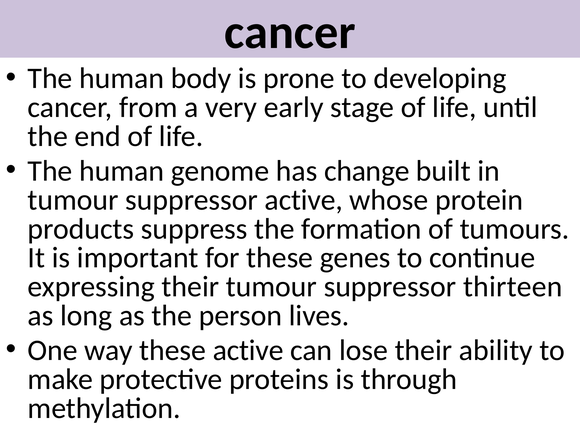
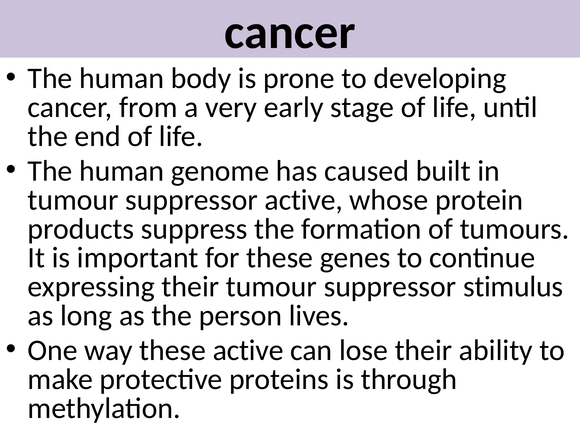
change: change -> caused
thirteen: thirteen -> stimulus
